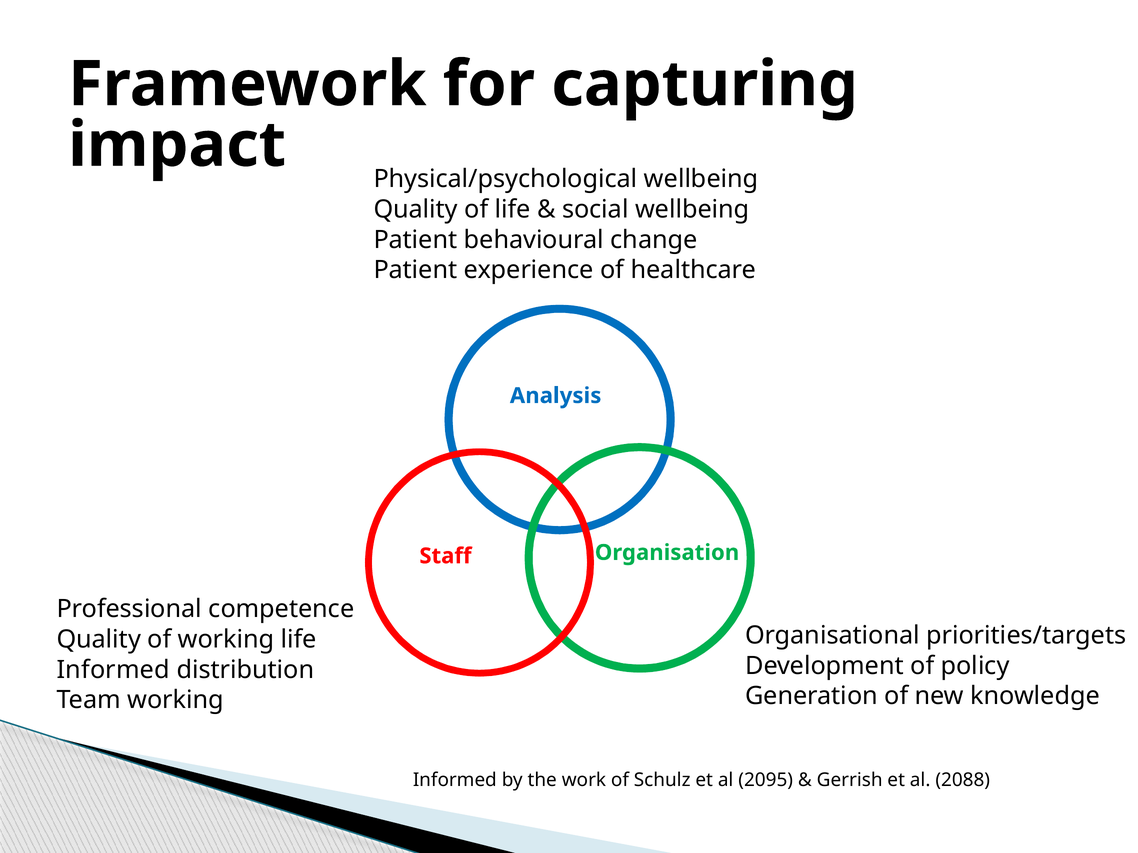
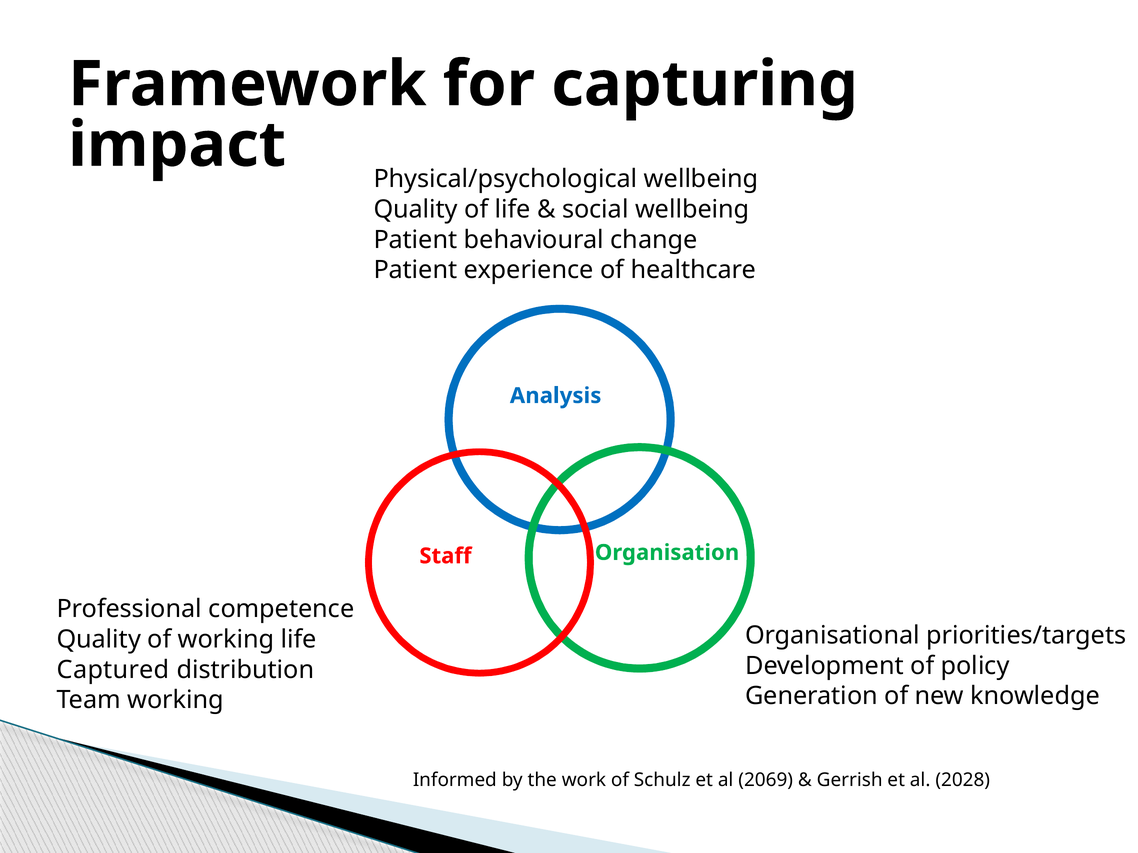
Informed at (113, 670): Informed -> Captured
2095: 2095 -> 2069
2088: 2088 -> 2028
